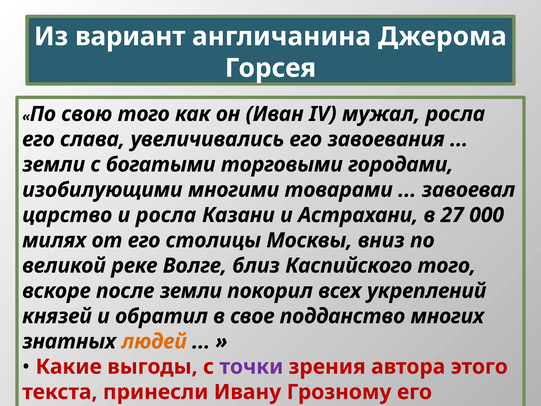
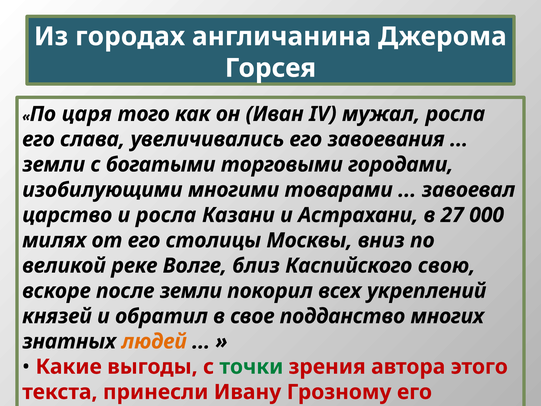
вариант: вариант -> городах
свою: свою -> царя
Каспийского того: того -> свою
точки colour: purple -> green
